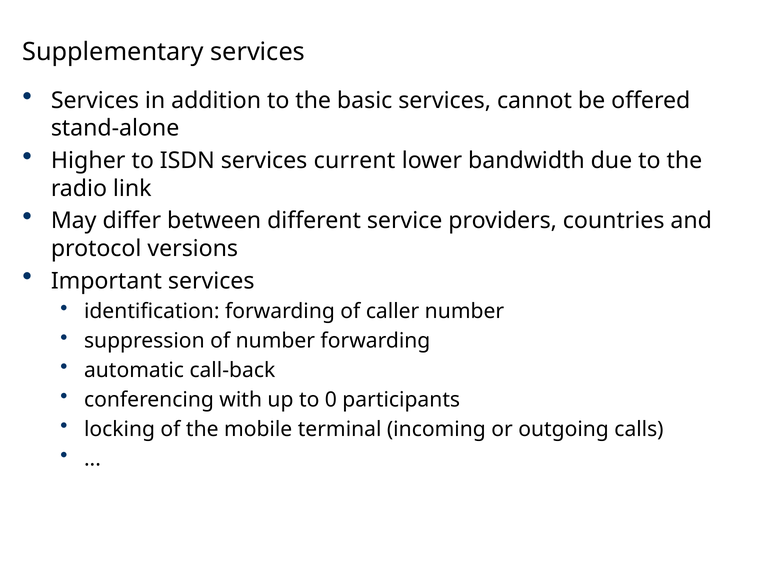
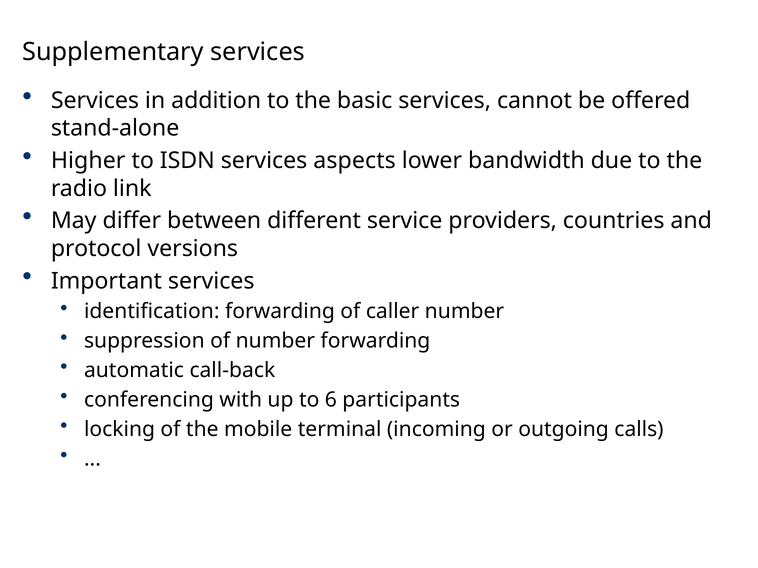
current: current -> aspects
0: 0 -> 6
